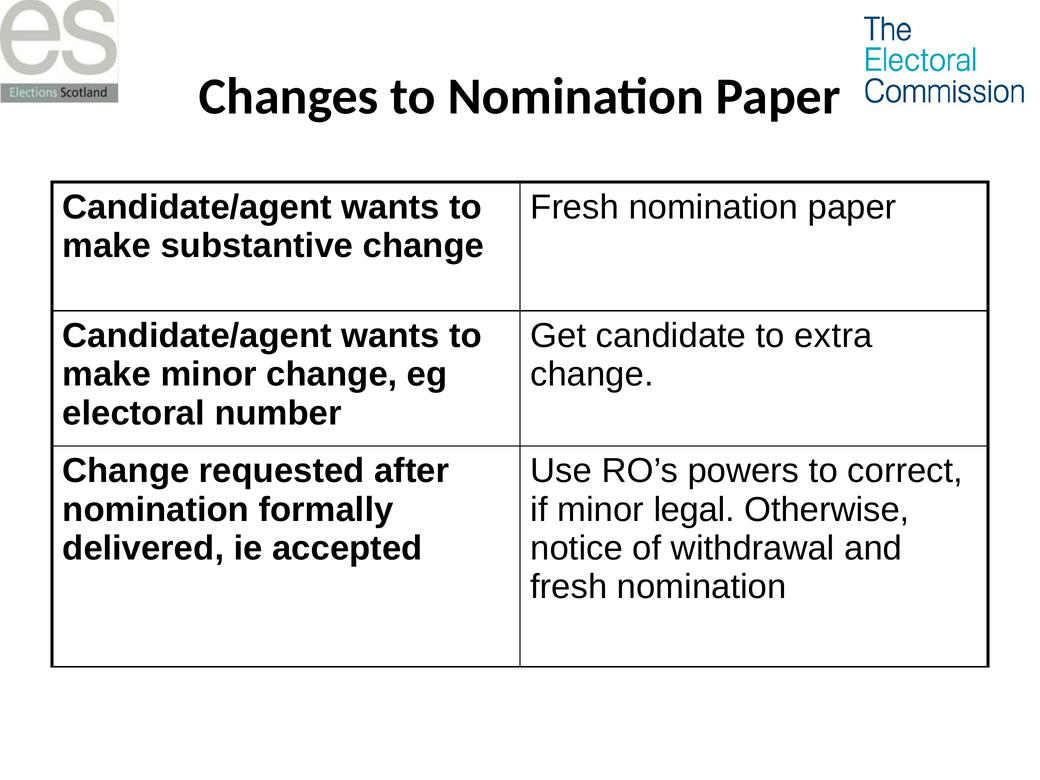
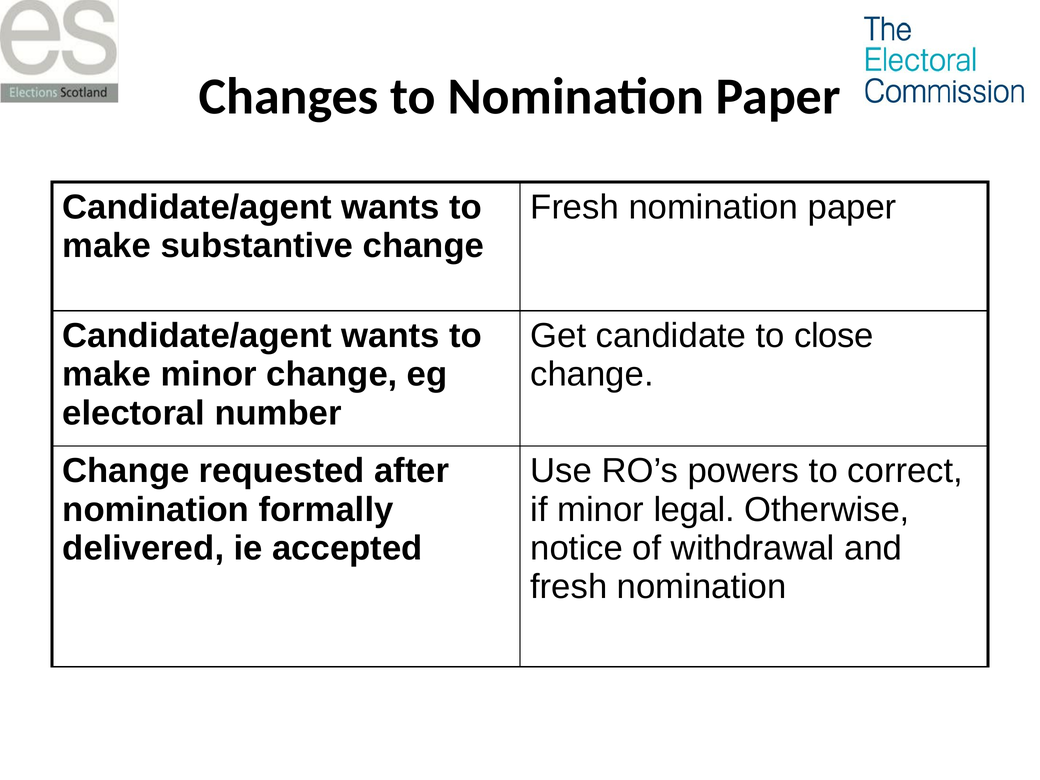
extra: extra -> close
